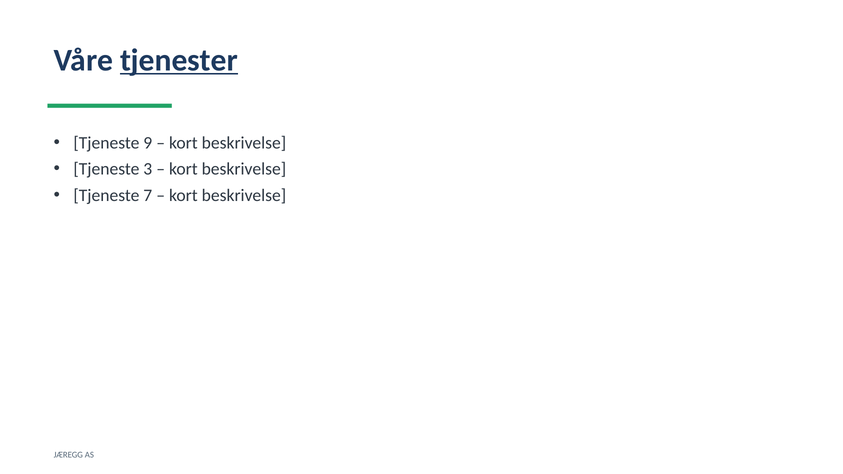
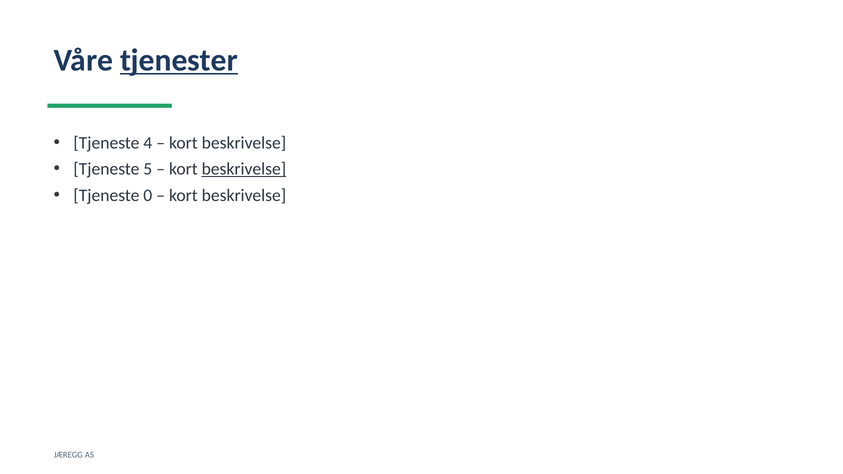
9: 9 -> 4
3: 3 -> 5
beskrivelse at (244, 169) underline: none -> present
7: 7 -> 0
